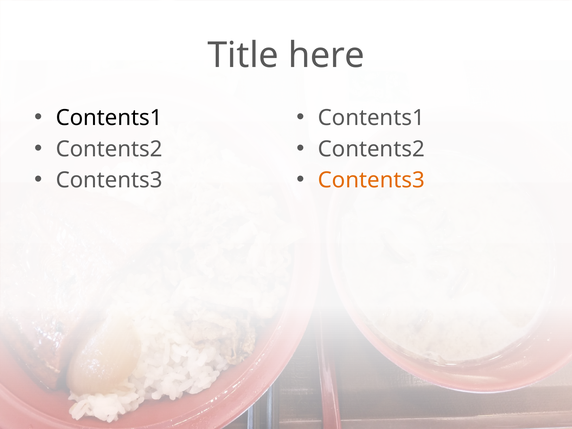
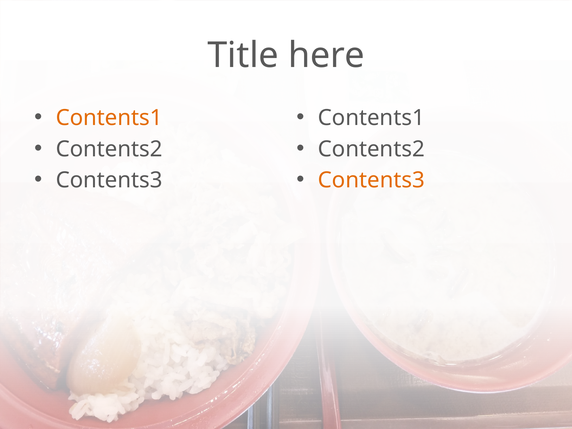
Contents1 at (109, 118) colour: black -> orange
